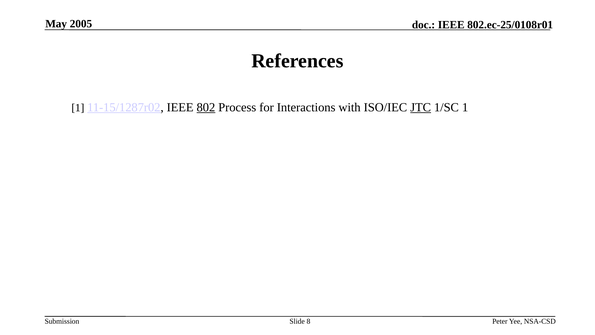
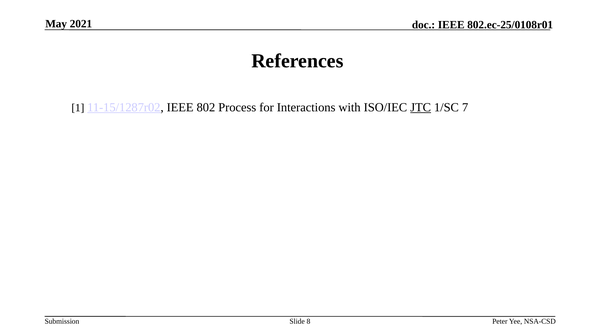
2005: 2005 -> 2021
802 underline: present -> none
1/SC 1: 1 -> 7
